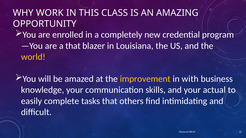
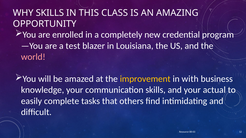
WHY WORK: WORK -> SKILLS
a that: that -> test
world colour: yellow -> pink
